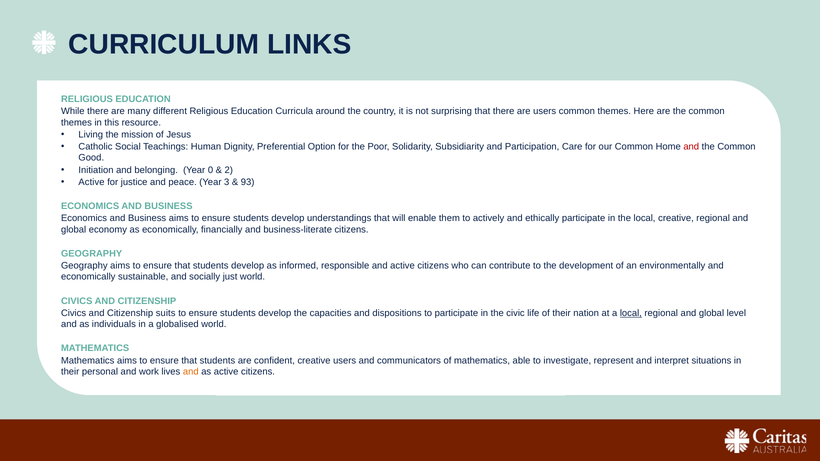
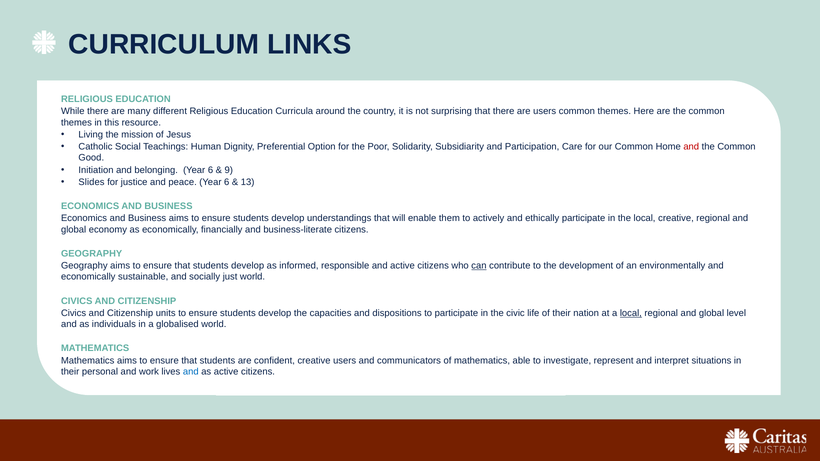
belonging Year 0: 0 -> 6
2: 2 -> 9
Active at (92, 182): Active -> Slides
peace Year 3: 3 -> 6
93: 93 -> 13
can underline: none -> present
suits: suits -> units
and at (191, 372) colour: orange -> blue
